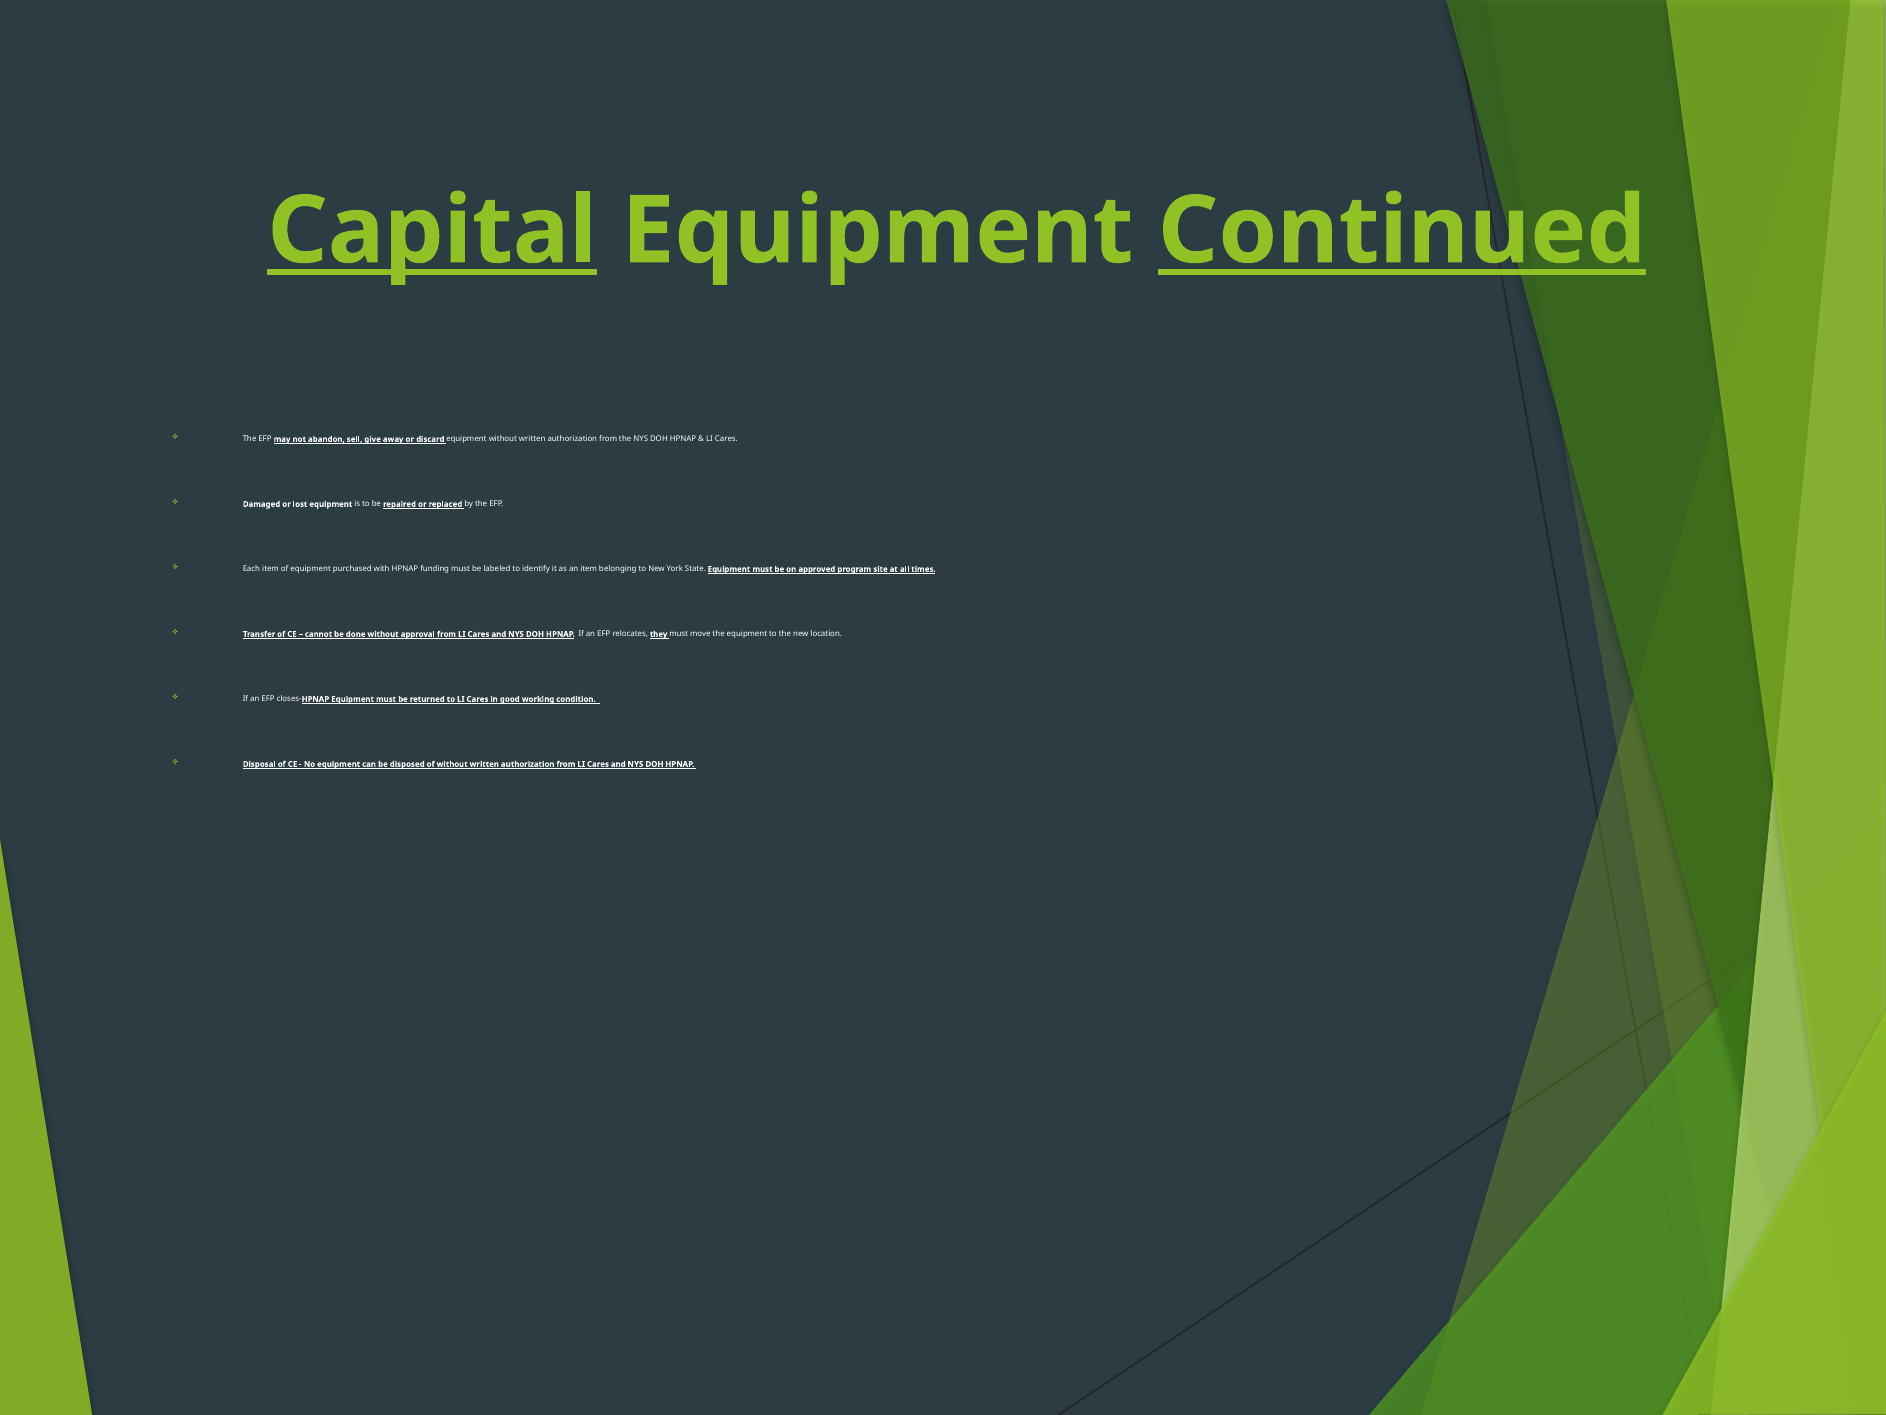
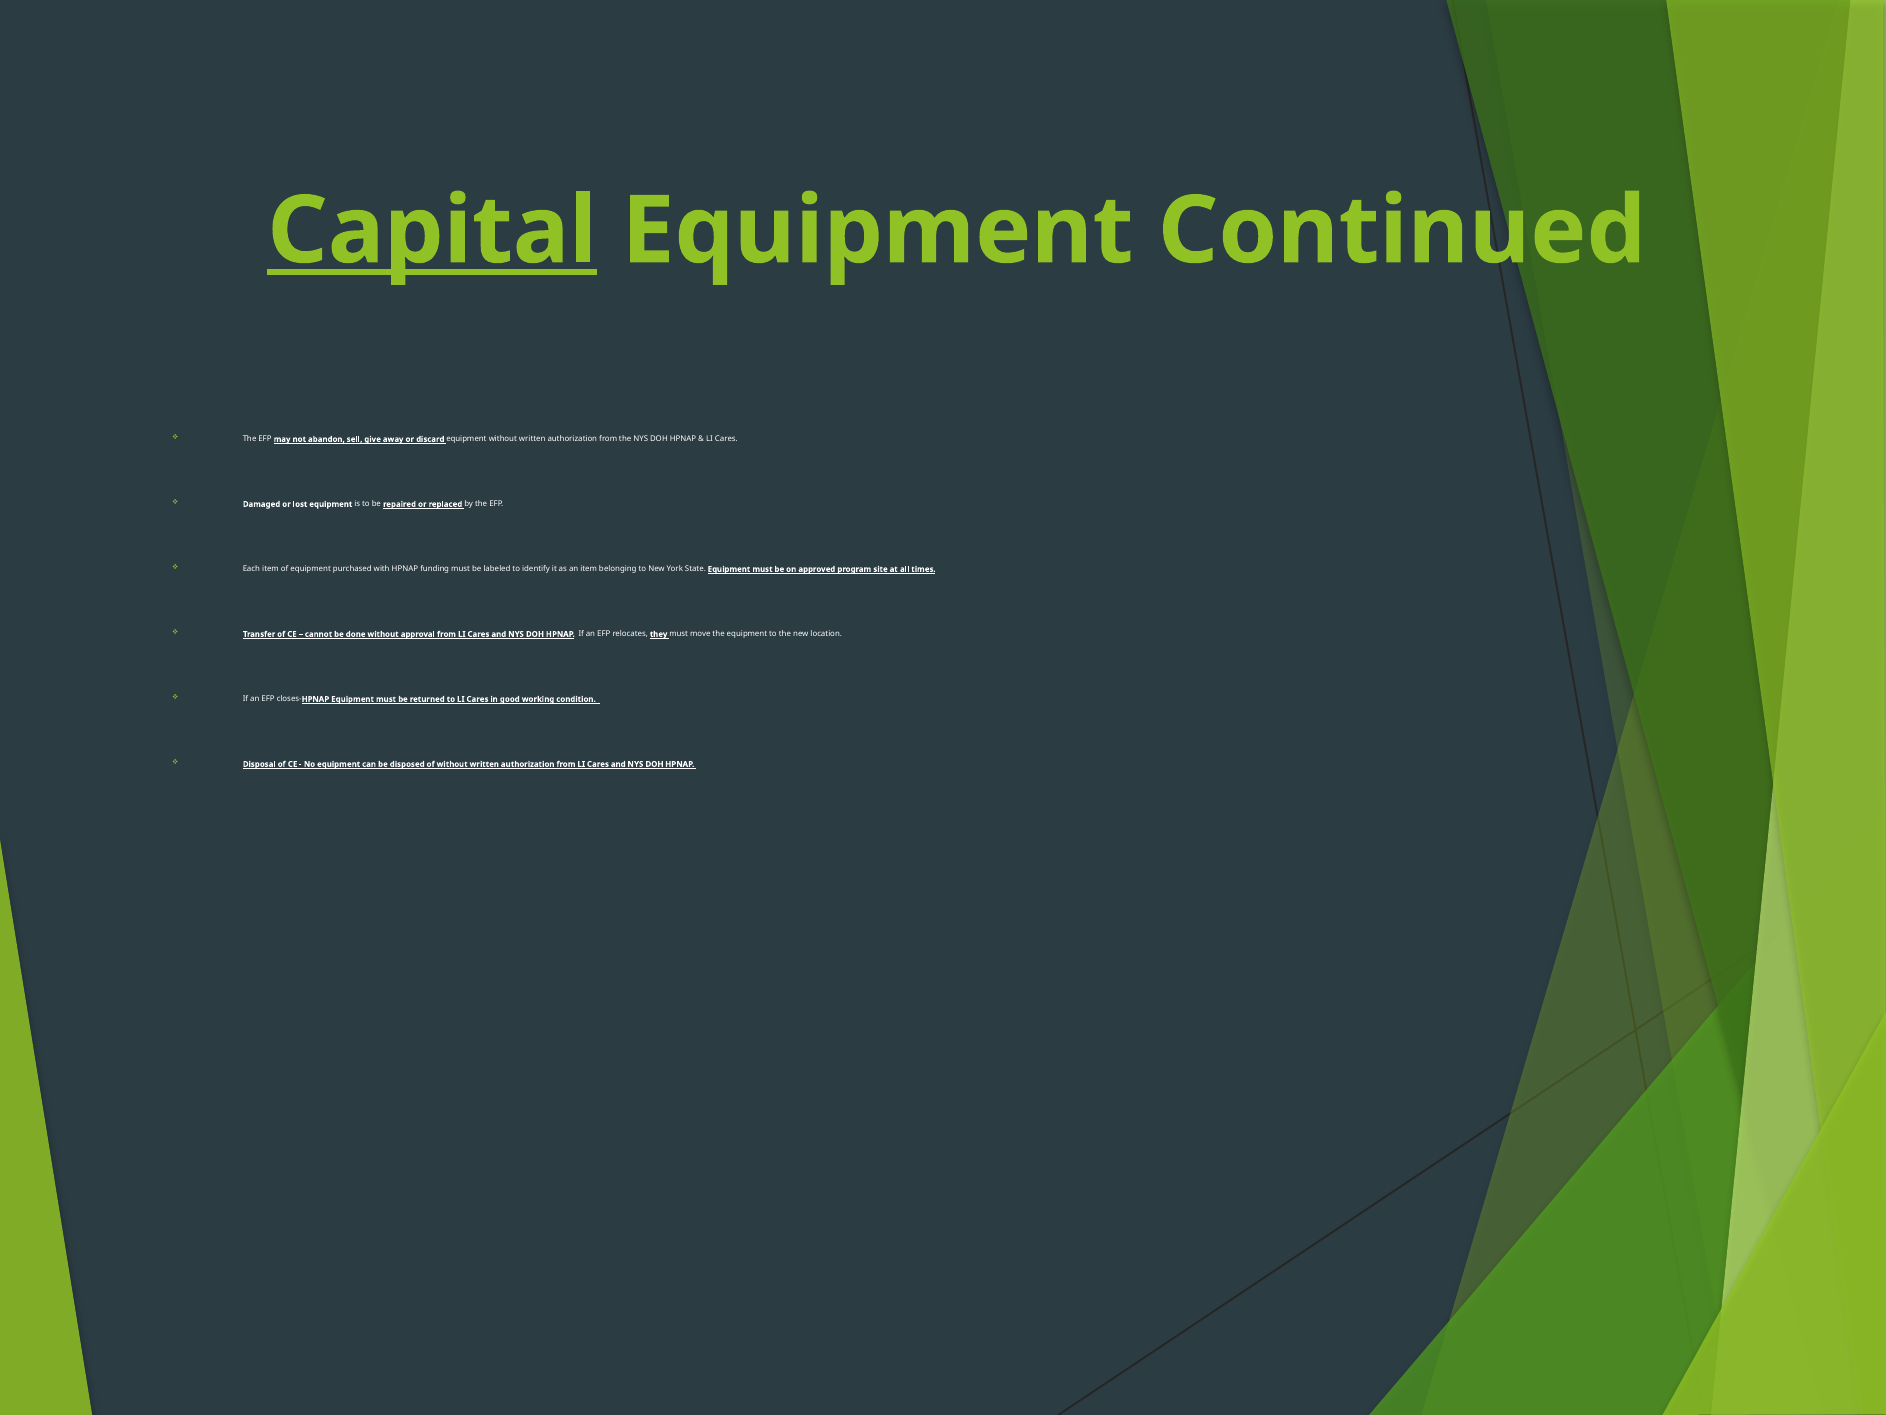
Continued underline: present -> none
